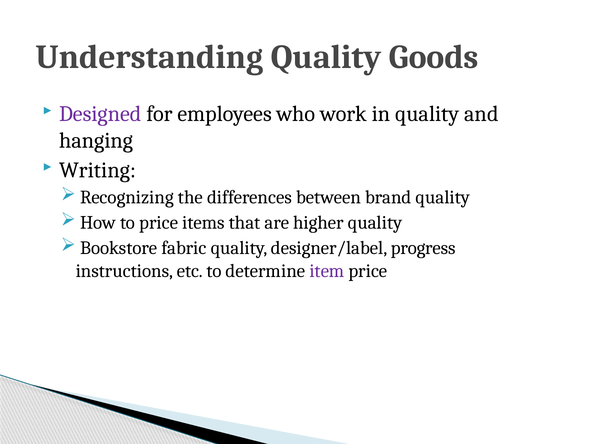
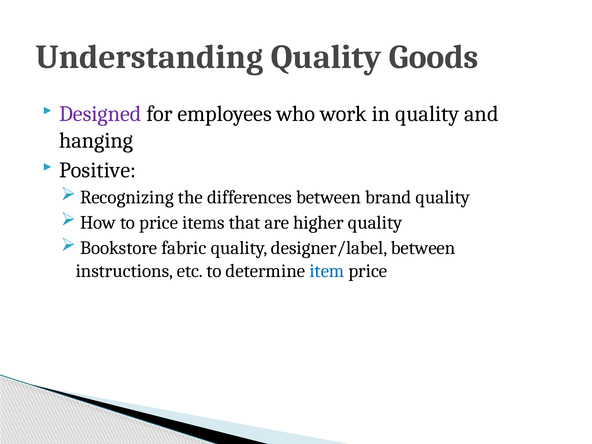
Writing: Writing -> Positive
designer/label progress: progress -> between
item colour: purple -> blue
